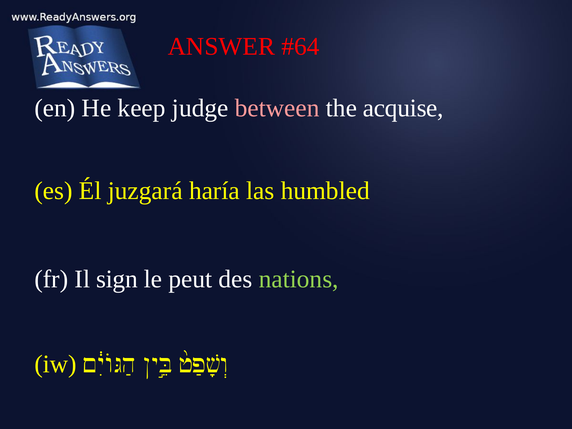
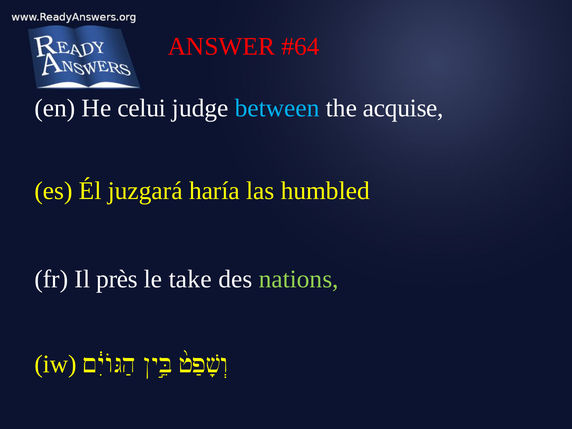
keep: keep -> celui
between colour: pink -> light blue
sign: sign -> près
peut: peut -> take
